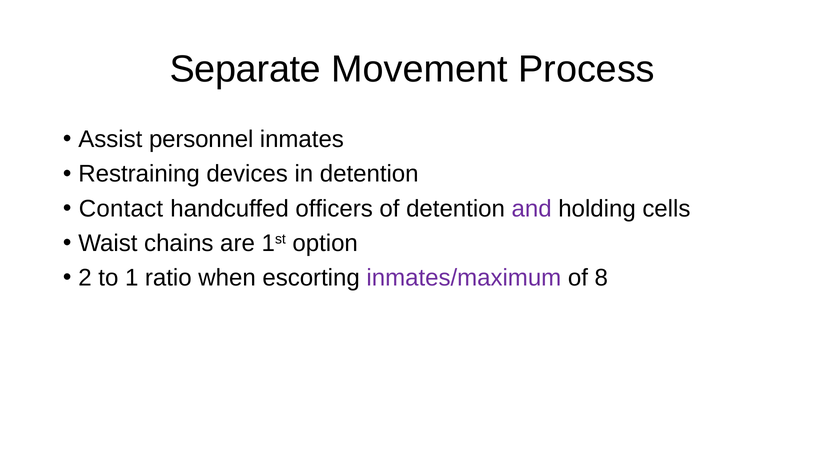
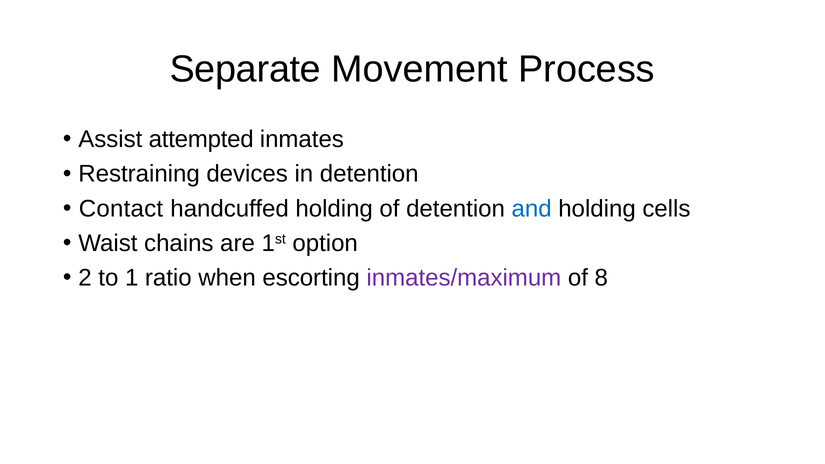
personnel: personnel -> attempted
handcuffed officers: officers -> holding
and colour: purple -> blue
